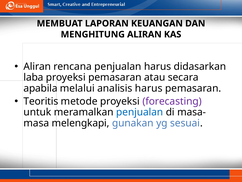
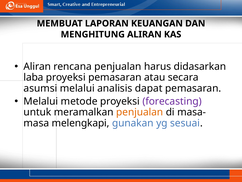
apabila: apabila -> asumsi
analisis harus: harus -> dapat
Teoritis at (41, 101): Teoritis -> Melalui
penjualan at (140, 112) colour: blue -> orange
